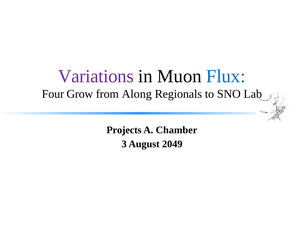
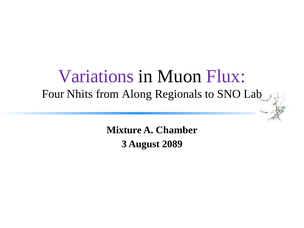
Flux colour: blue -> purple
Grow: Grow -> Nhits
Projects: Projects -> Mixture
2049: 2049 -> 2089
